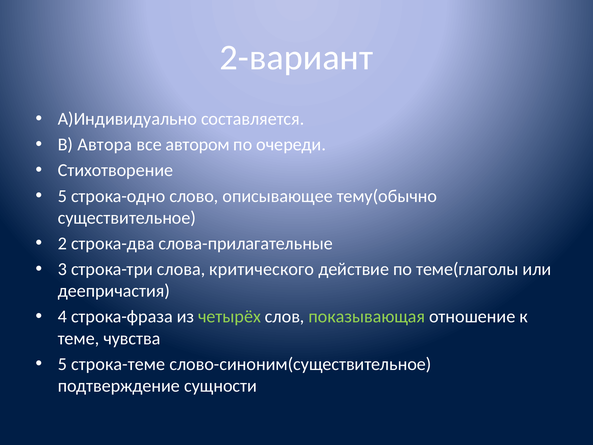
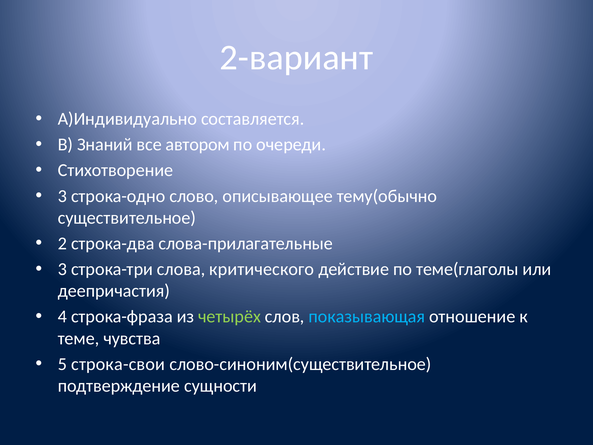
Автора: Автора -> Знаний
5 at (62, 196): 5 -> 3
показывающая colour: light green -> light blue
строка-теме: строка-теме -> строка-свои
